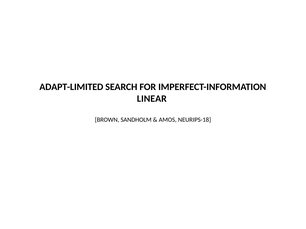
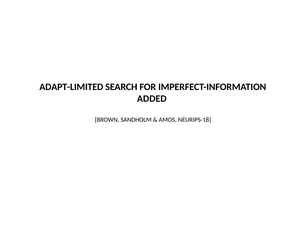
LINEAR: LINEAR -> ADDED
